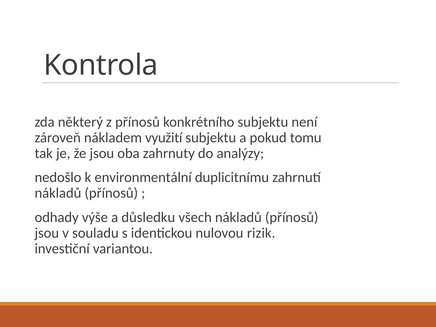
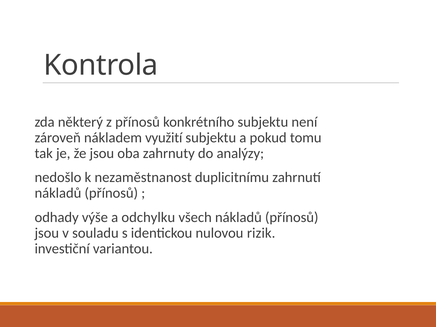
environmentální: environmentální -> nezaměstnanost
důsledku: důsledku -> odchylku
